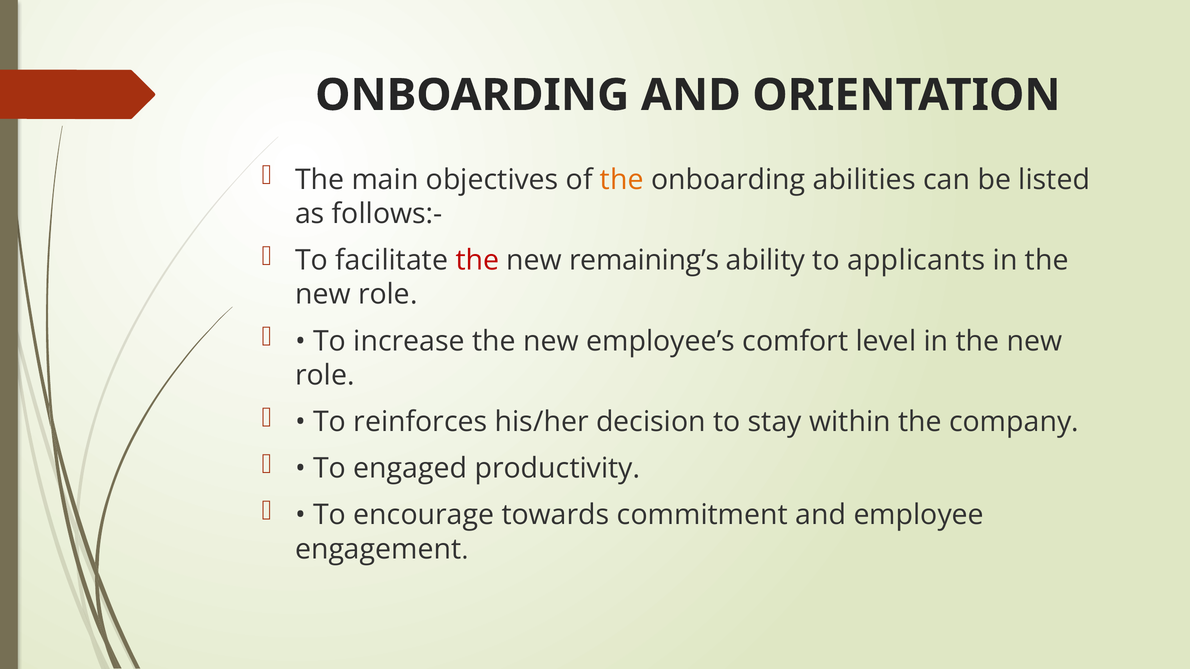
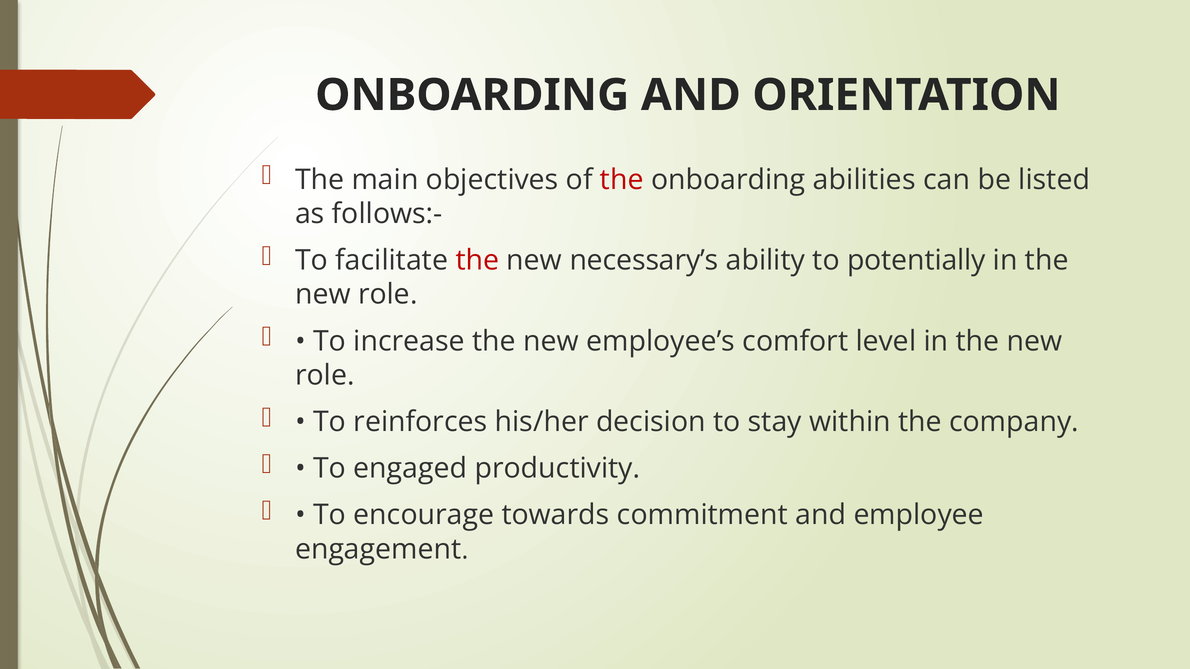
the at (622, 180) colour: orange -> red
remaining’s: remaining’s -> necessary’s
applicants: applicants -> potentially
